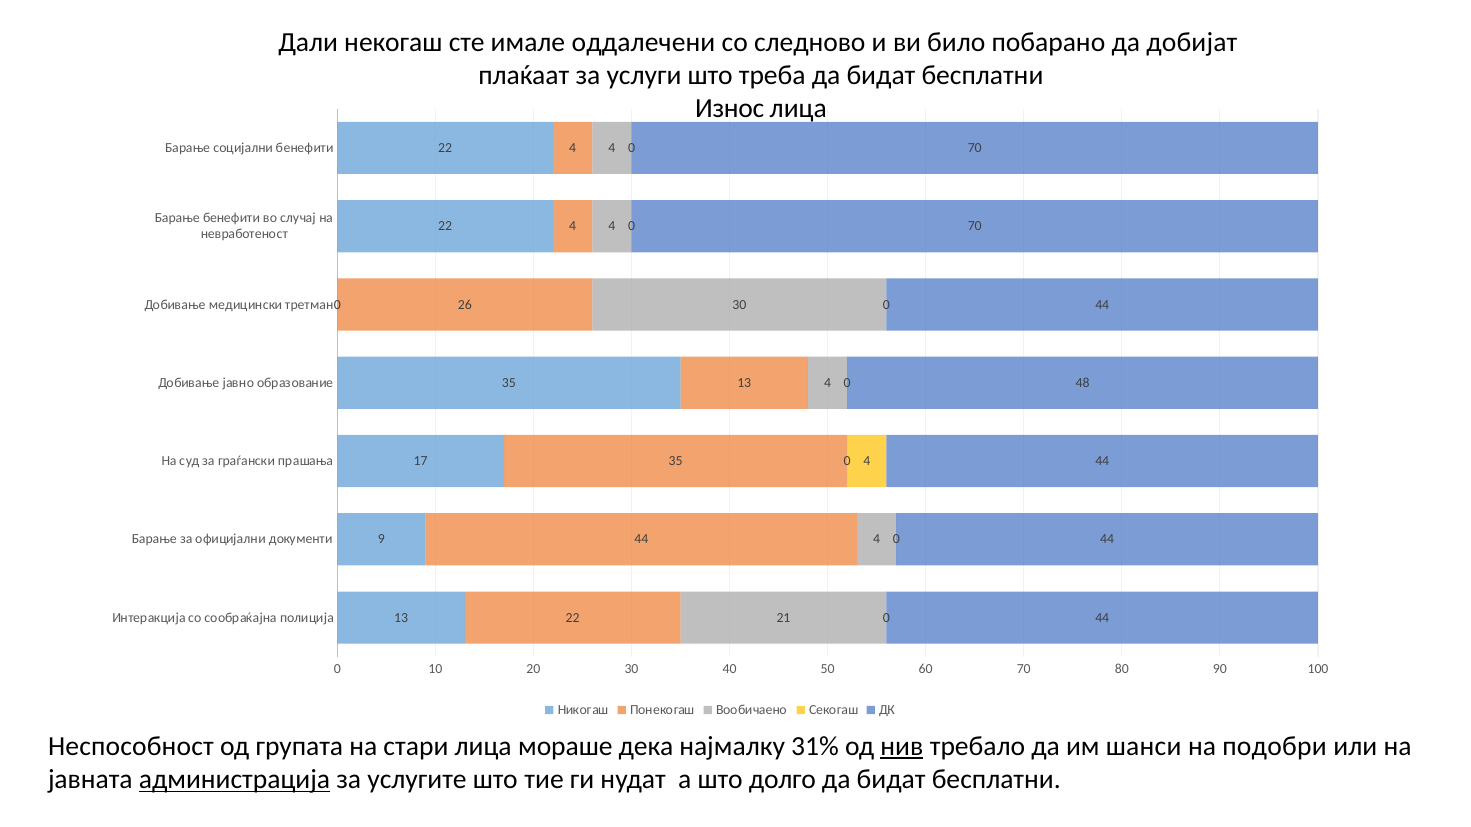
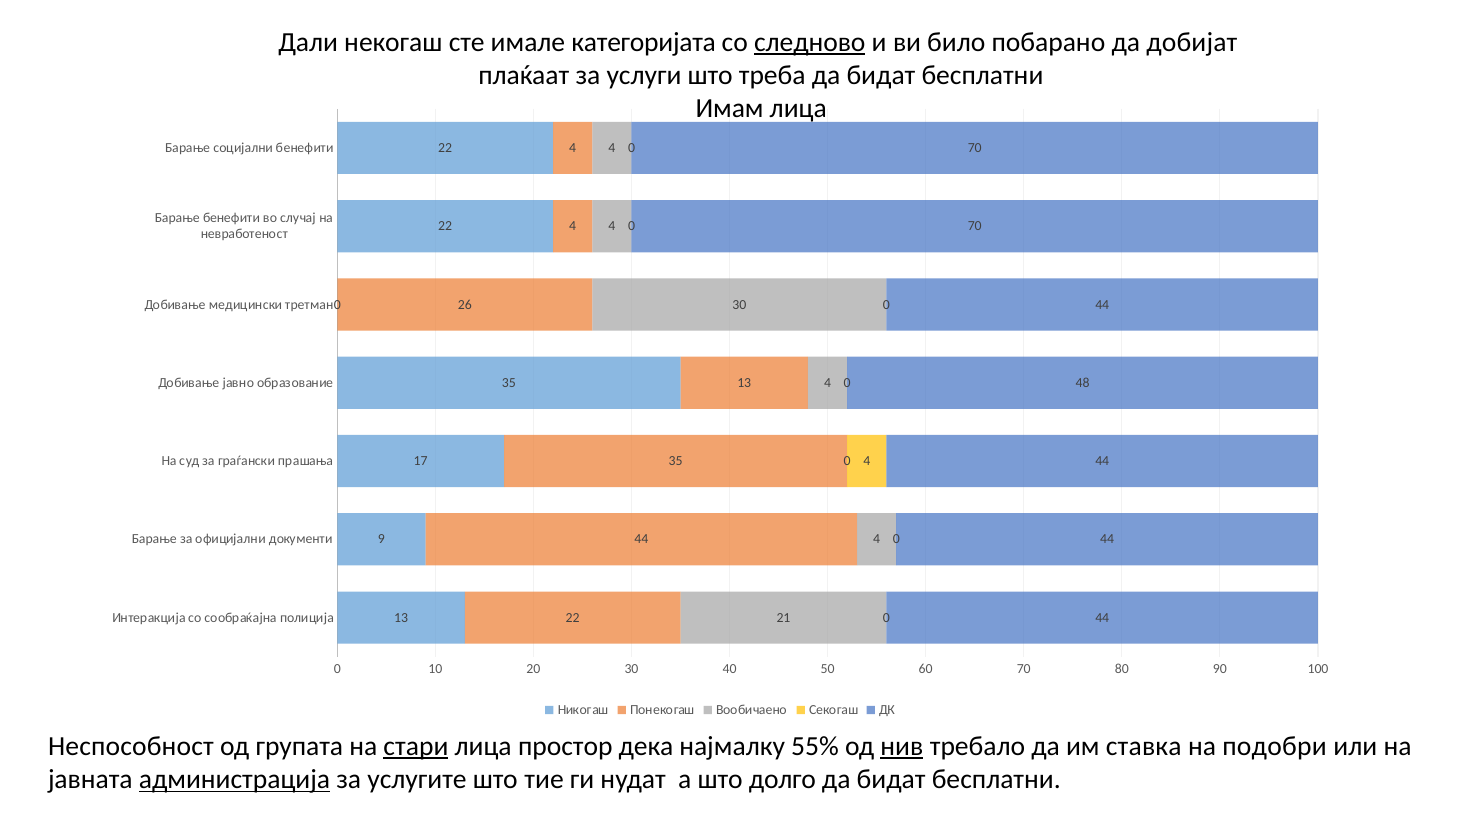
оддалечени: оддалечени -> категоријата
следново underline: none -> present
Износ: Износ -> Имам
стари underline: none -> present
мораше: мораше -> простор
31%: 31% -> 55%
шанси: шанси -> ставка
